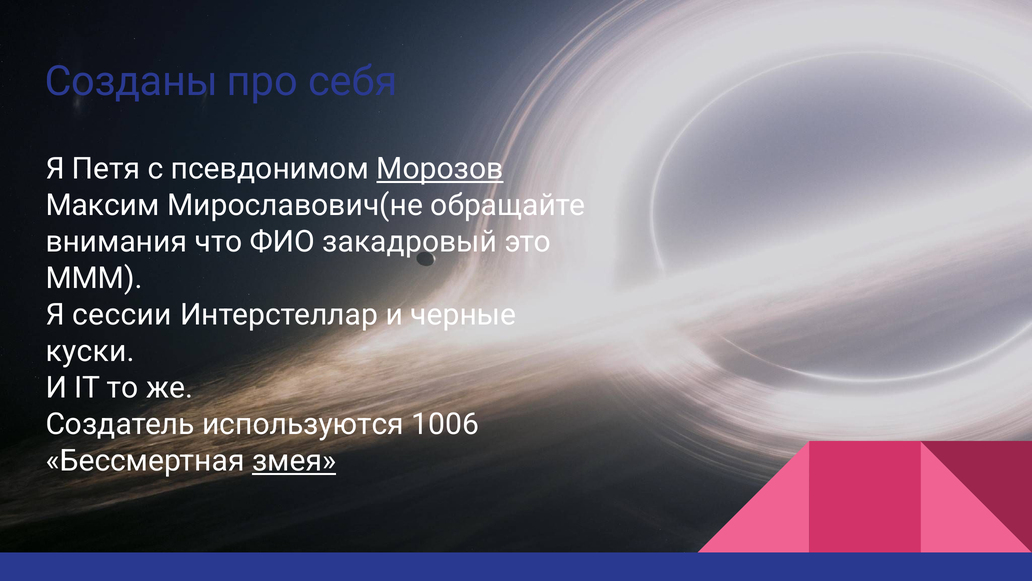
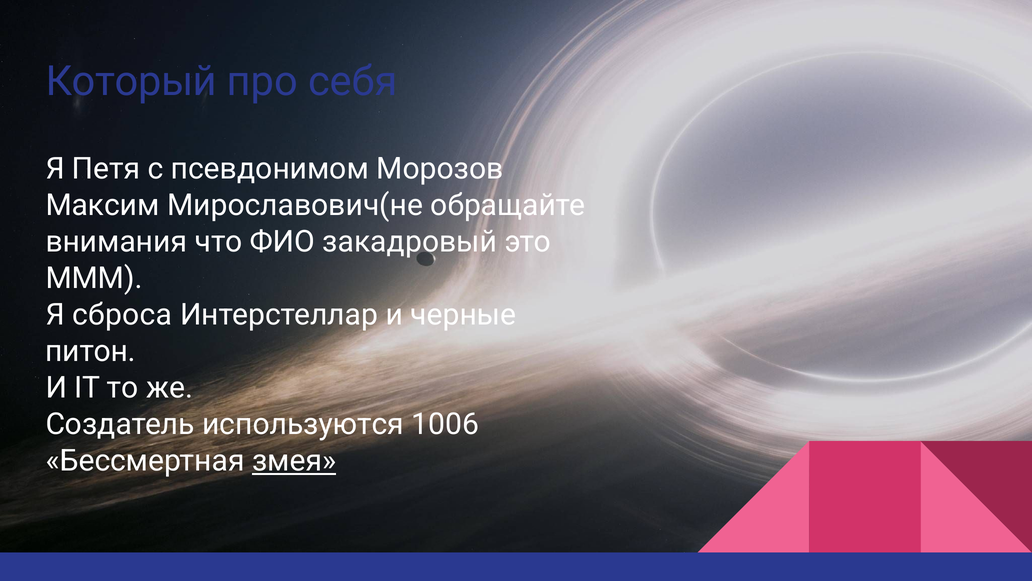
Созданы: Созданы -> Который
Морозов underline: present -> none
сессии: сессии -> сброса
куски: куски -> питон
